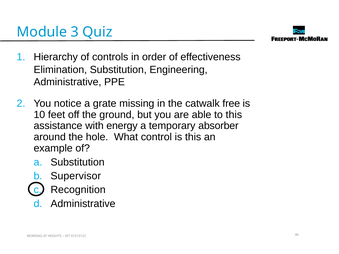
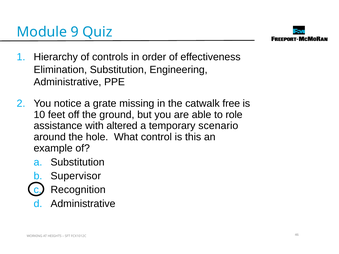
3: 3 -> 9
to this: this -> role
energy: energy -> altered
absorber: absorber -> scenario
